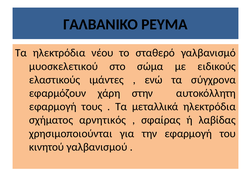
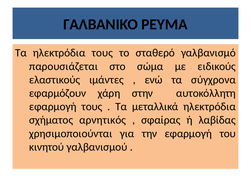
ηλεκτρόδια νέου: νέου -> τους
μυοσκελετικού: μυοσκελετικού -> παρουσιάζεται
